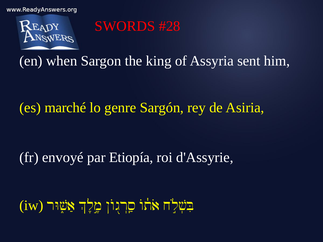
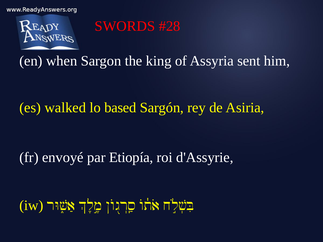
marché: marché -> walked
genre: genre -> based
